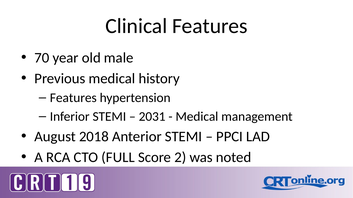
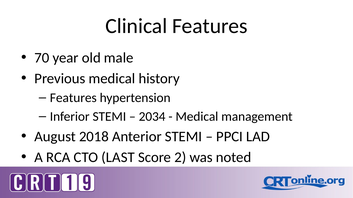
2031: 2031 -> 2034
FULL: FULL -> LAST
